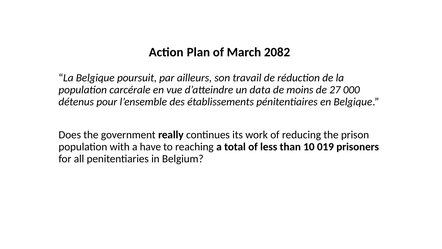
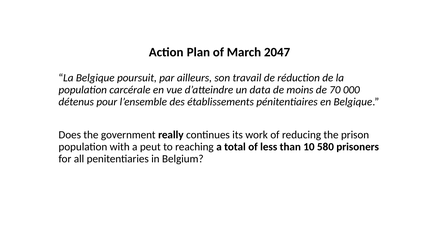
2082: 2082 -> 2047
27: 27 -> 70
have: have -> peut
019: 019 -> 580
